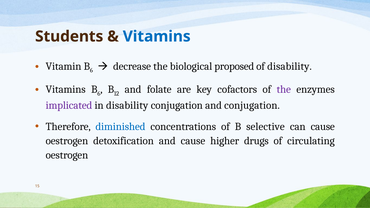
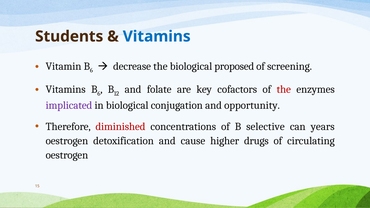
of disability: disability -> screening
the at (284, 89) colour: purple -> red
in disability: disability -> biological
and conjugation: conjugation -> opportunity
diminished colour: blue -> red
can cause: cause -> years
